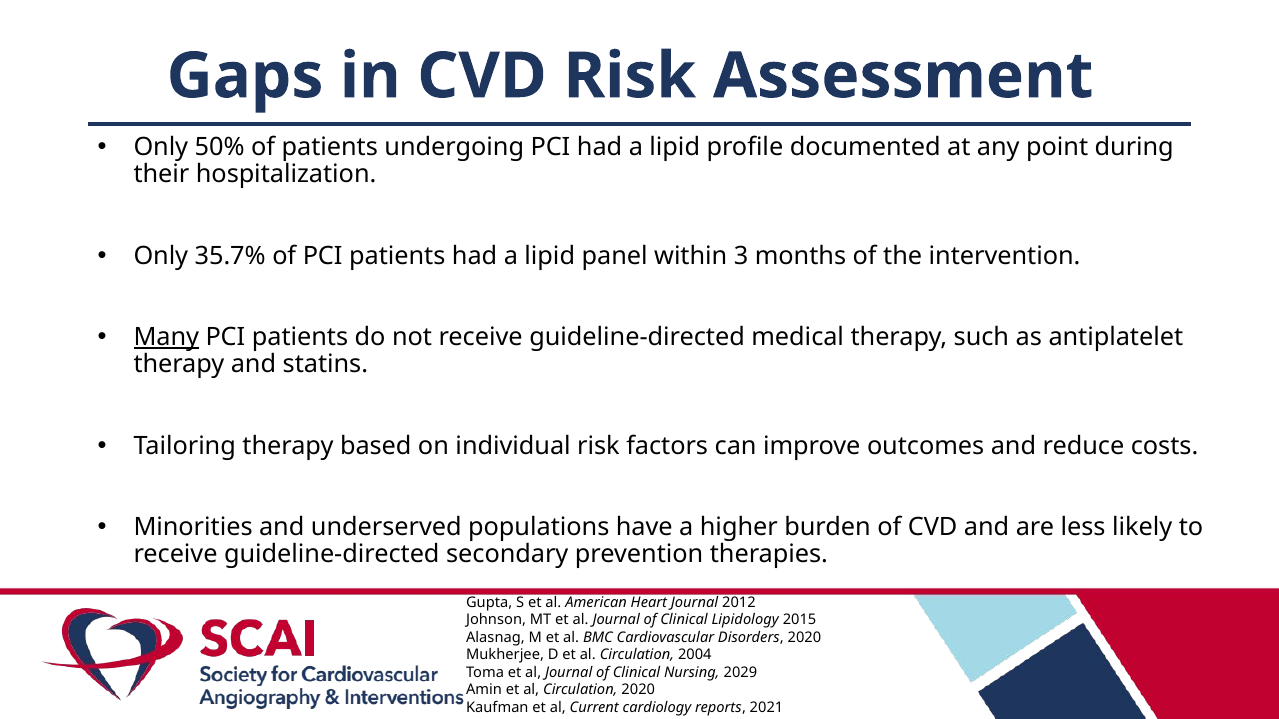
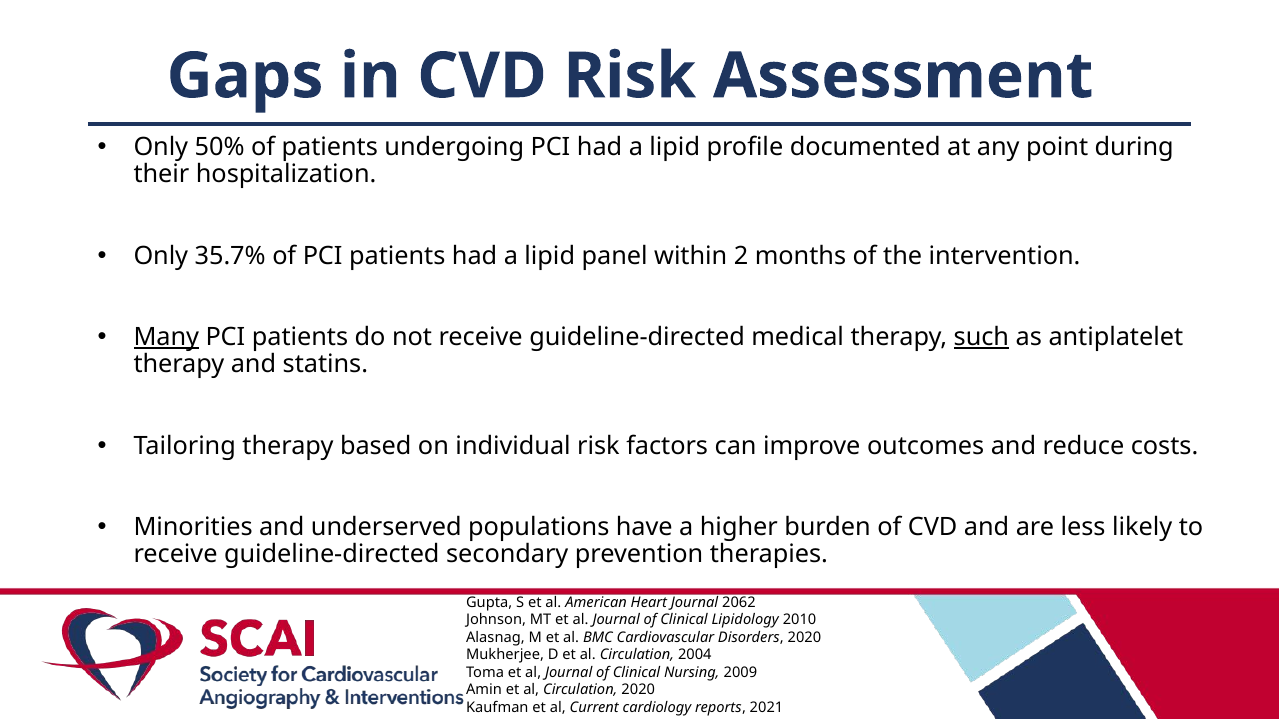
3: 3 -> 2
such underline: none -> present
2012: 2012 -> 2062
2015: 2015 -> 2010
2029: 2029 -> 2009
